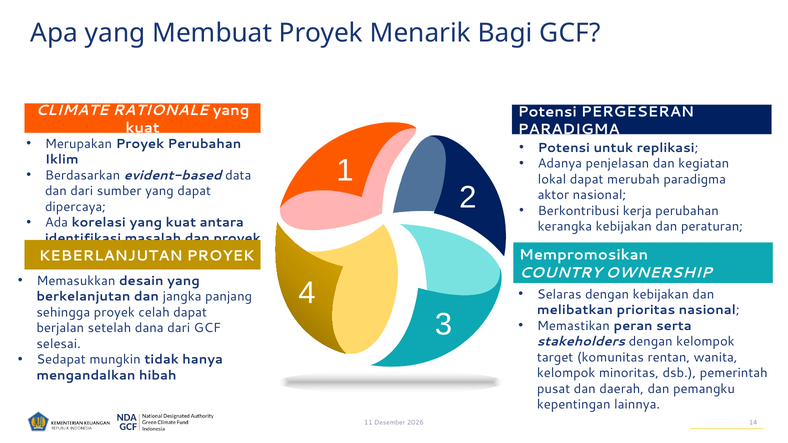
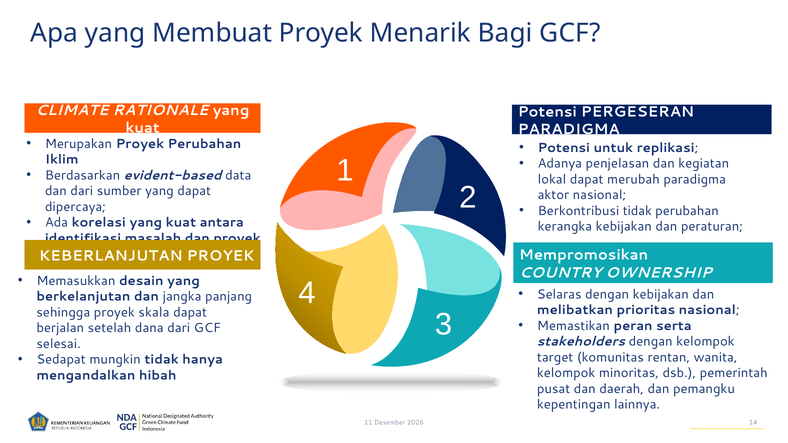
Berkontribusi kerja: kerja -> tidak
celah: celah -> skala
